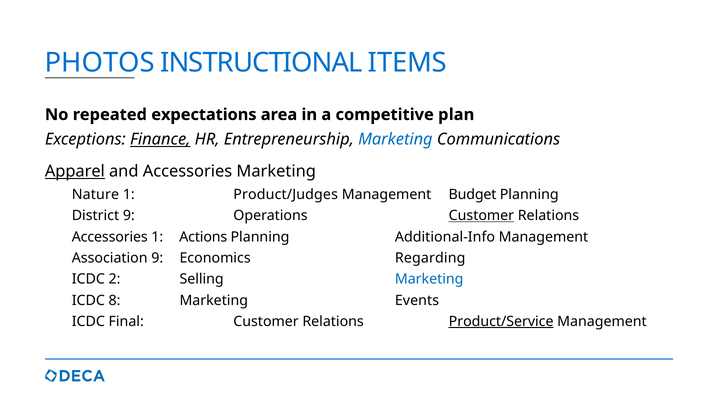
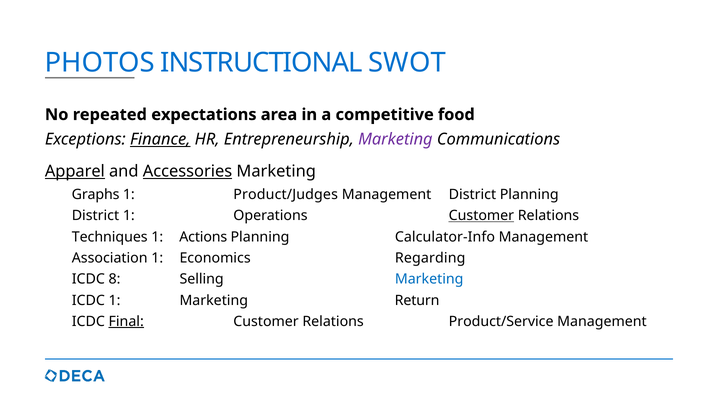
ITEMS: ITEMS -> SWOT
plan: plan -> food
Marketing at (395, 139) colour: blue -> purple
Accessories at (187, 171) underline: none -> present
Nature: Nature -> Graphs
Management Budget: Budget -> District
District 9: 9 -> 1
Accessories at (110, 237): Accessories -> Techniques
Additional-Info: Additional-Info -> Calculator-Info
Association 9: 9 -> 1
2: 2 -> 8
ICDC 8: 8 -> 1
Events: Events -> Return
Final underline: none -> present
Product/Service underline: present -> none
